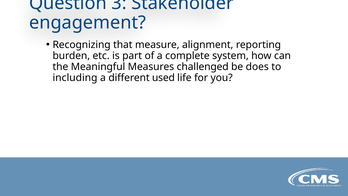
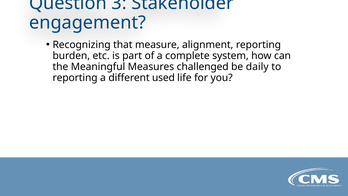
does: does -> daily
including at (75, 78): including -> reporting
